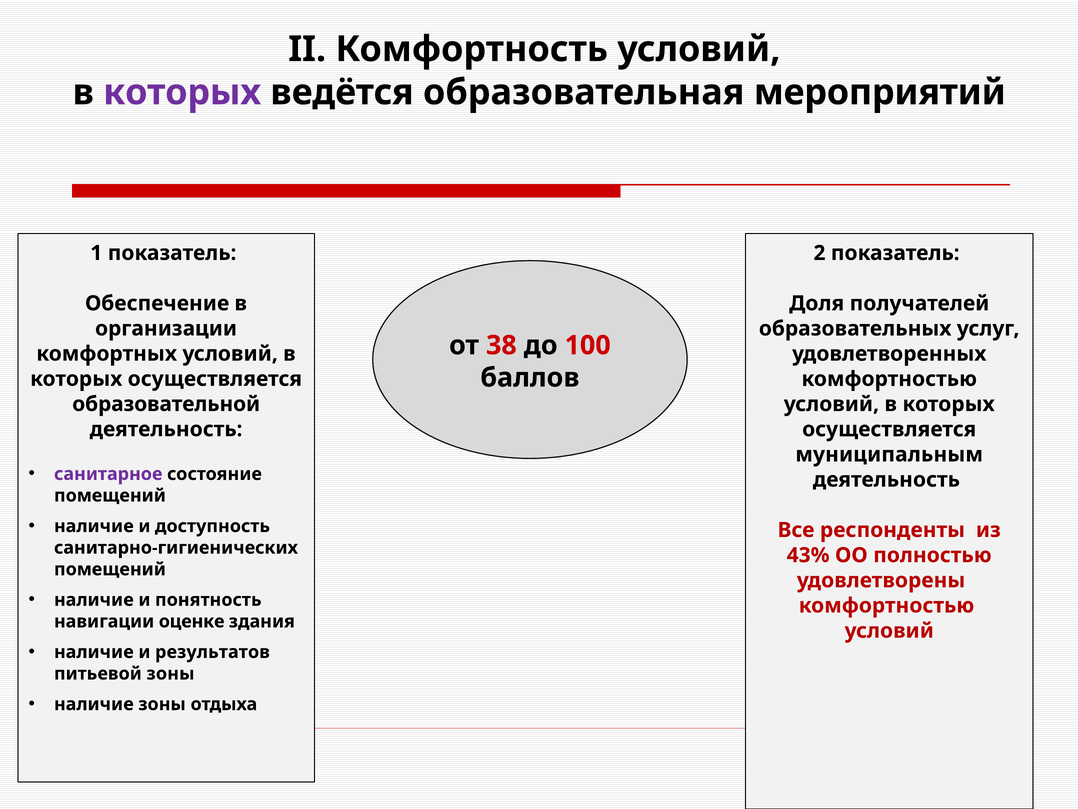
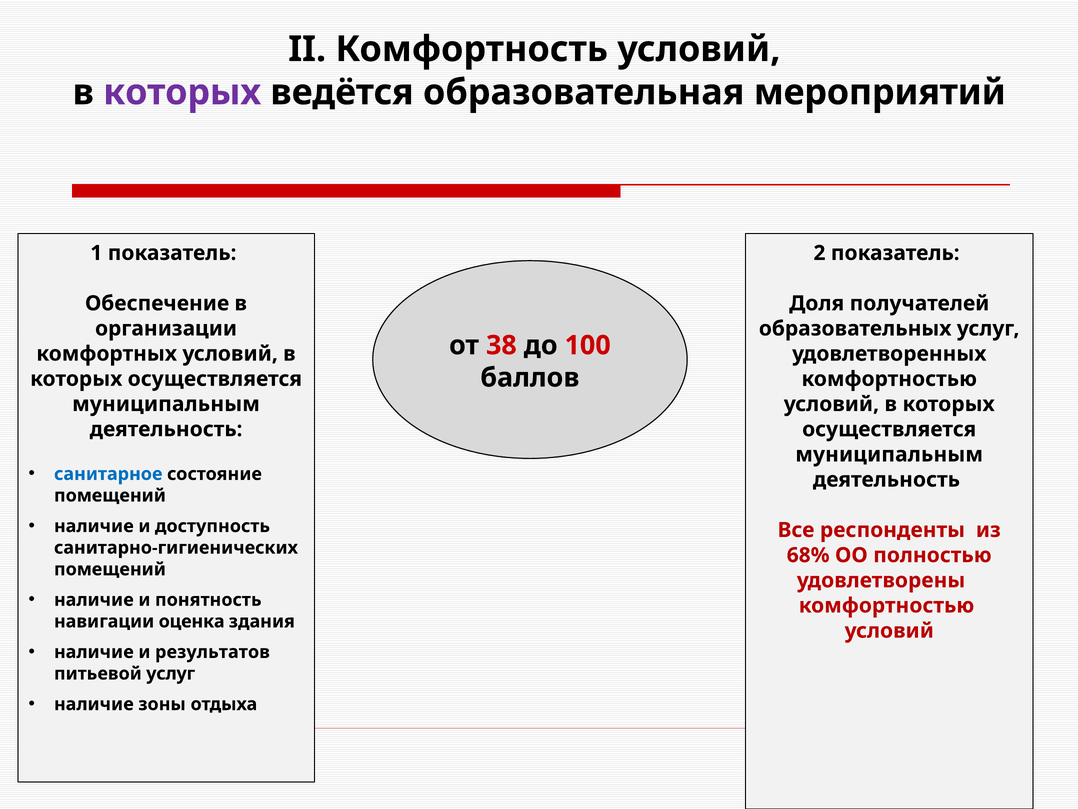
образовательной at (166, 404): образовательной -> муниципальным
санитарное colour: purple -> blue
43%: 43% -> 68%
оценке: оценке -> оценка
питьевой зоны: зоны -> услуг
